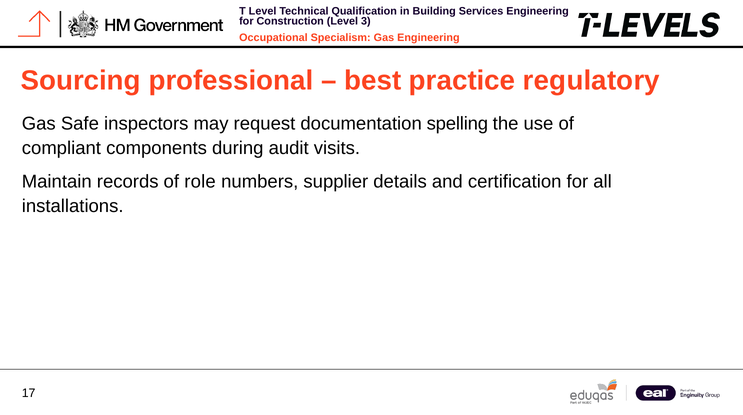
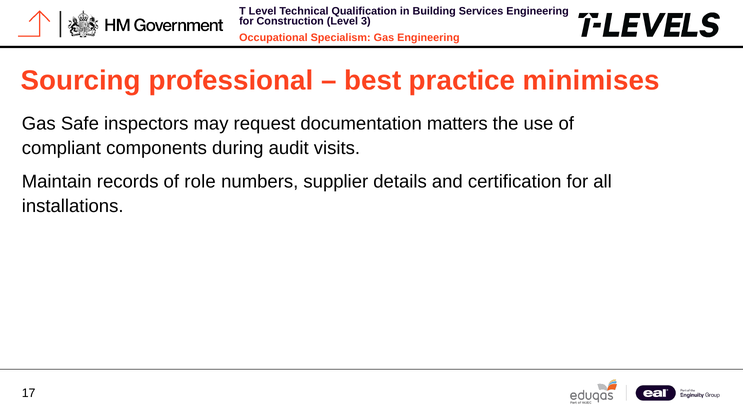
regulatory: regulatory -> minimises
spelling: spelling -> matters
